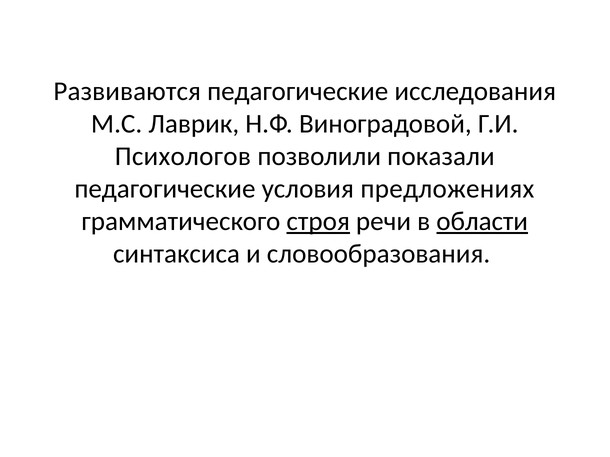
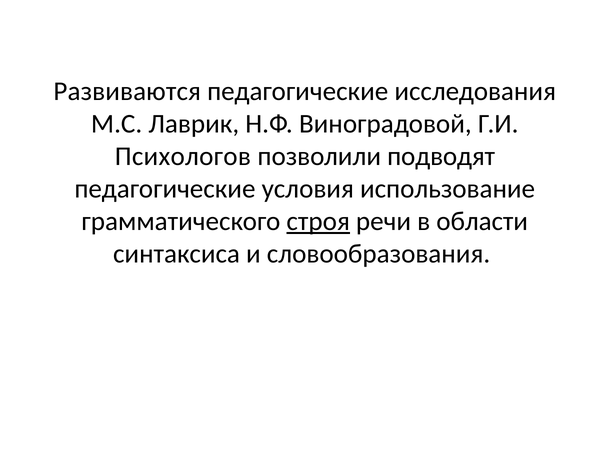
показали: показали -> подводят
предложениях: предложениях -> использование
области underline: present -> none
